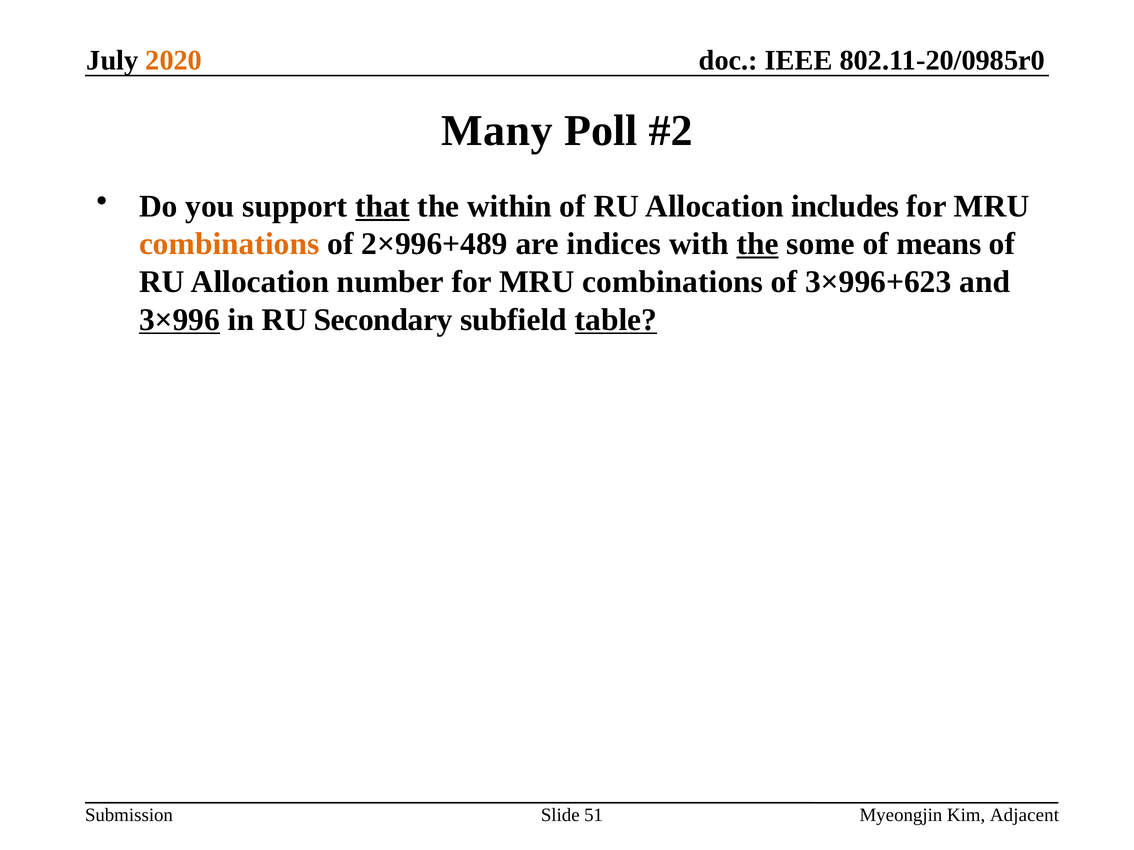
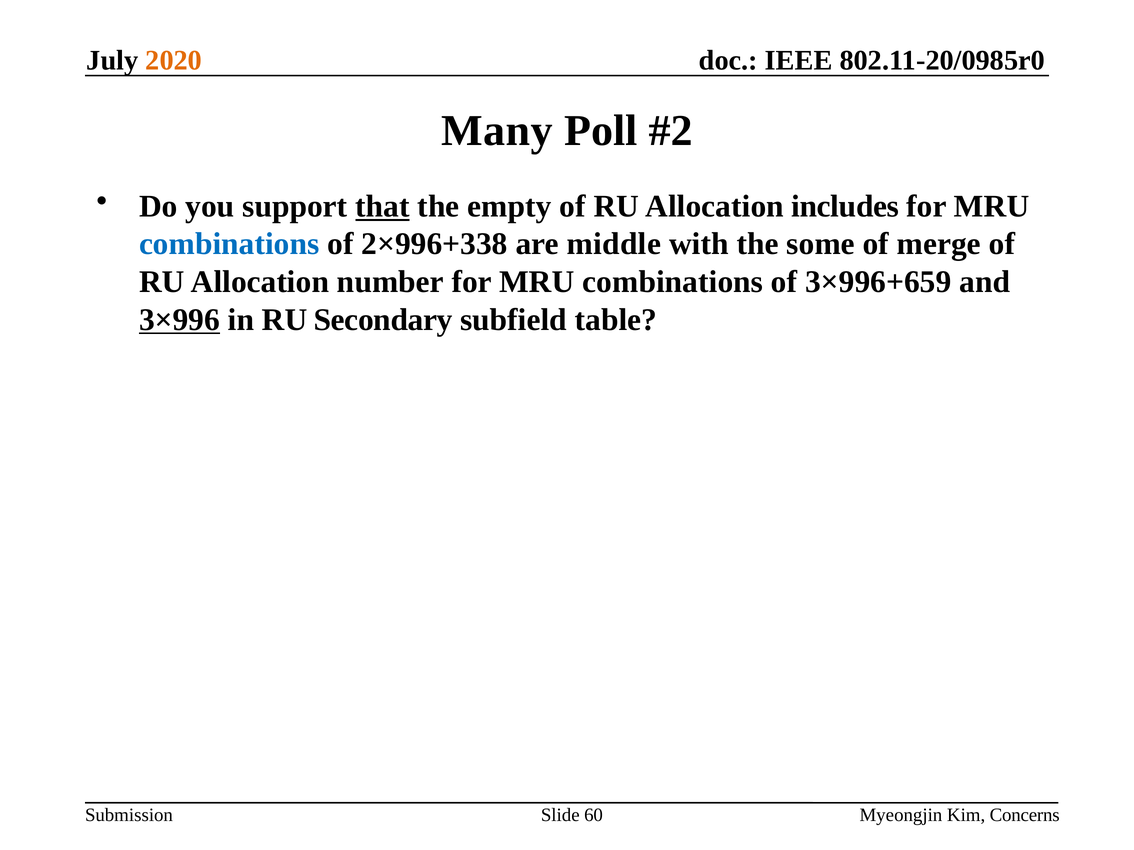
within: within -> empty
combinations at (229, 244) colour: orange -> blue
2×996+489: 2×996+489 -> 2×996+338
indices: indices -> middle
the at (758, 244) underline: present -> none
means: means -> merge
3×996+623: 3×996+623 -> 3×996+659
table underline: present -> none
51: 51 -> 60
Adjacent: Adjacent -> Concerns
